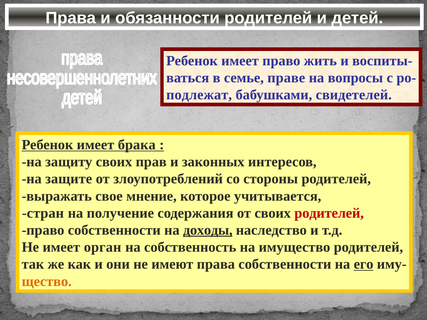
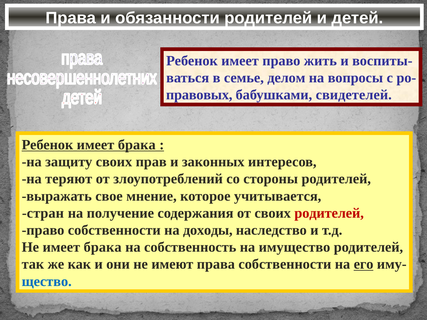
праве: праве -> делом
подлежат: подлежат -> правовых
защите: защите -> теряют
доходы underline: present -> none
Не имеет орган: орган -> брака
щество colour: orange -> blue
